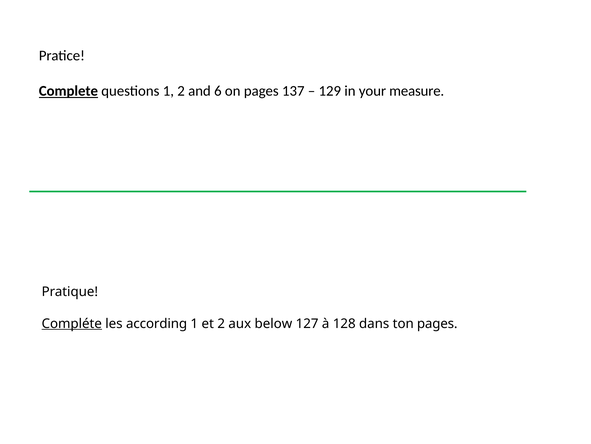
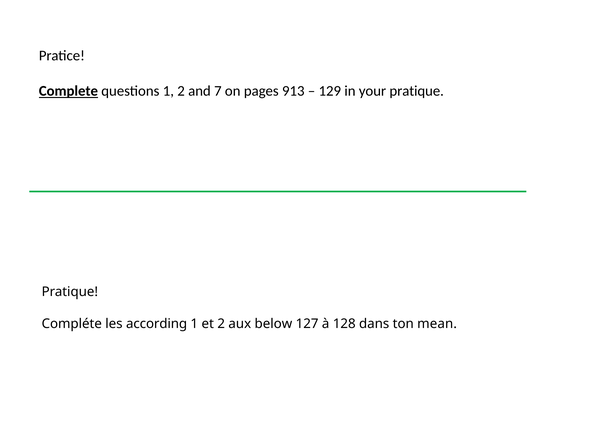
6: 6 -> 7
137: 137 -> 913
your measure: measure -> pratique
Compléte underline: present -> none
ton pages: pages -> mean
